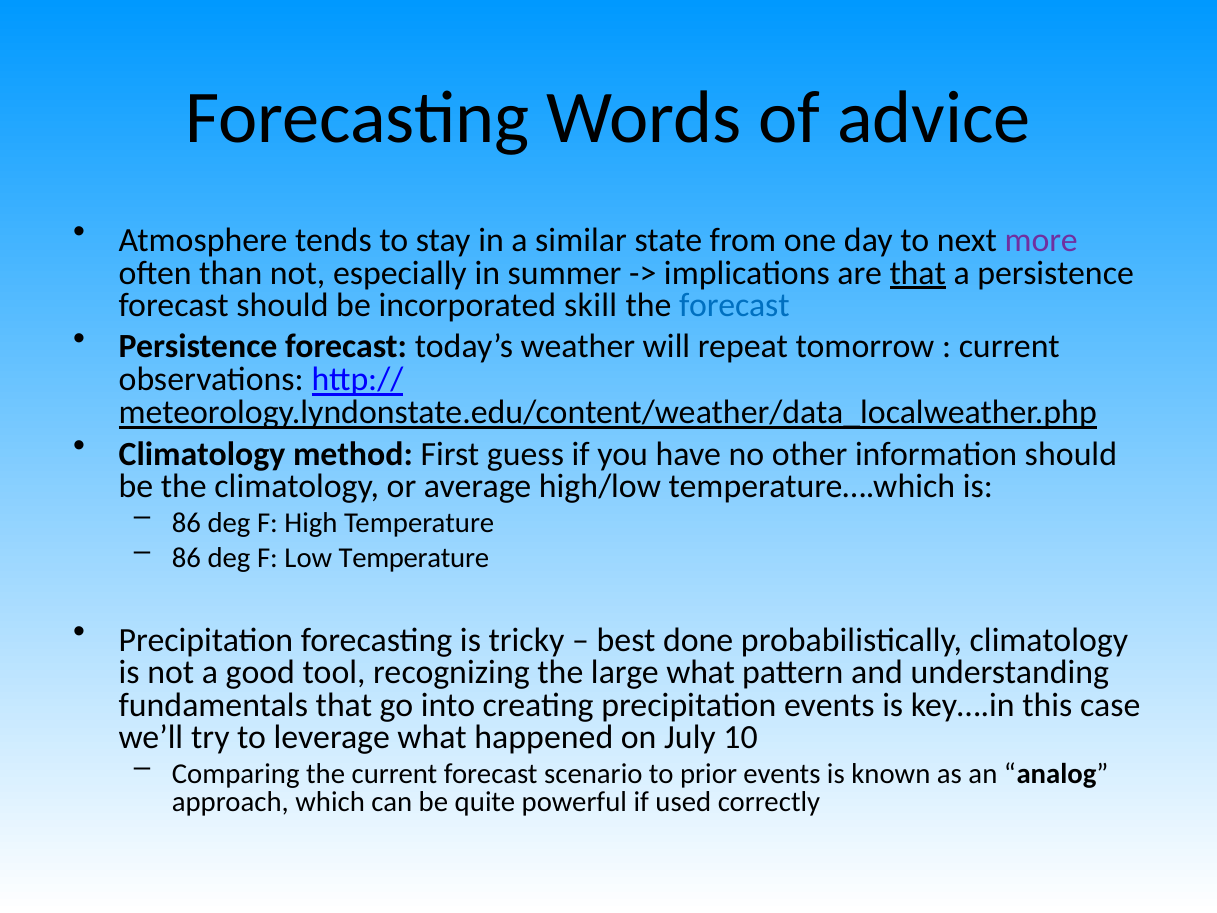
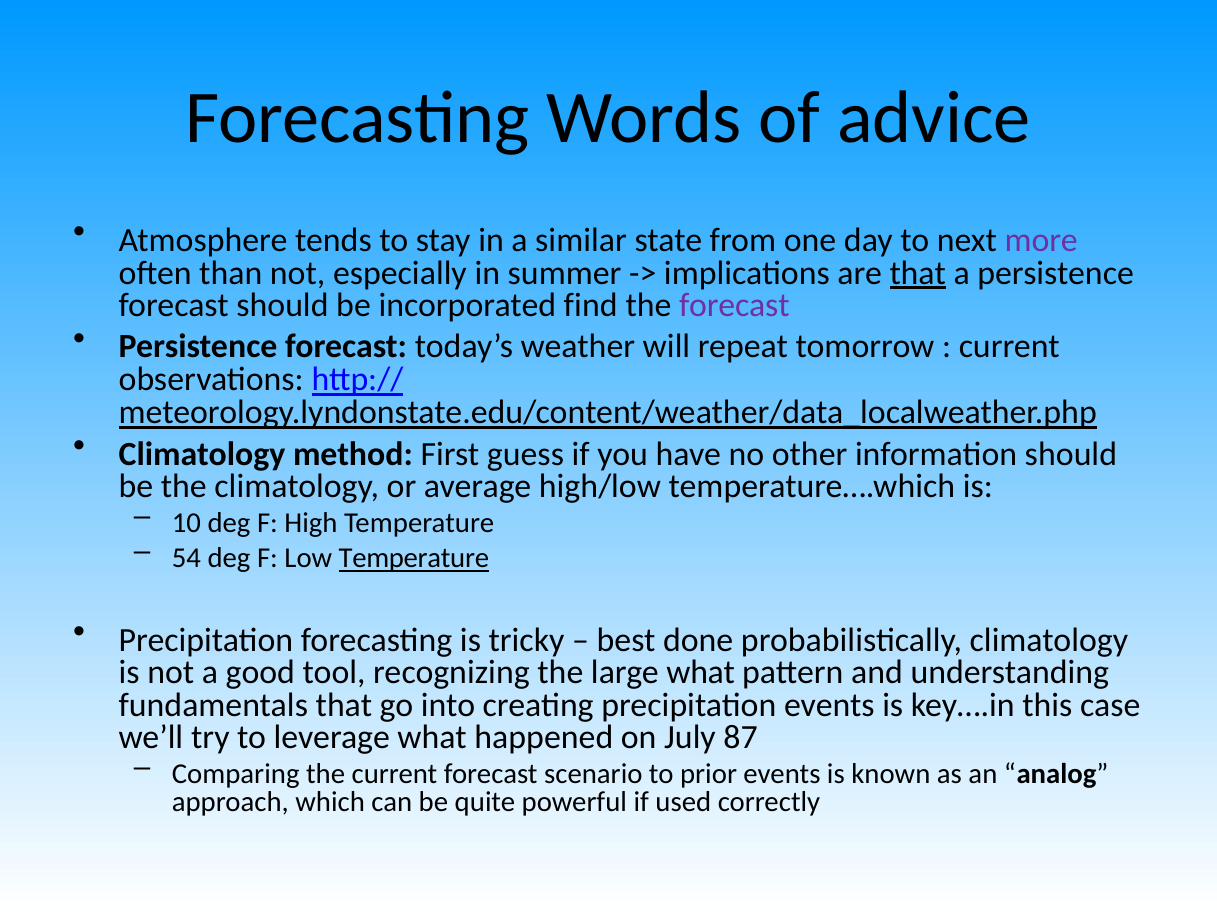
skill: skill -> find
forecast at (734, 305) colour: blue -> purple
86 at (186, 523): 86 -> 10
86 at (186, 558): 86 -> 54
Temperature at (414, 558) underline: none -> present
10: 10 -> 87
